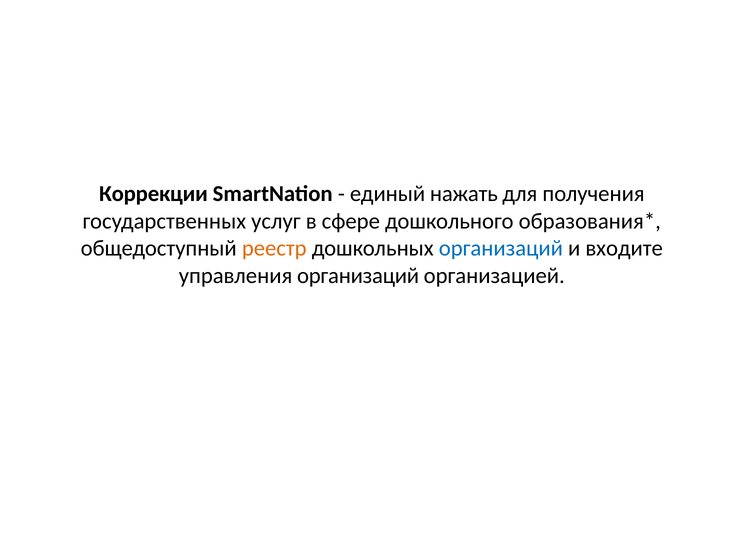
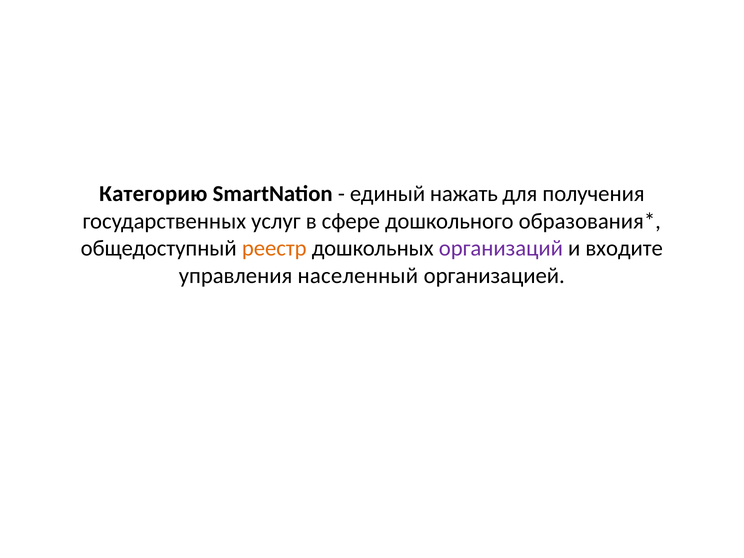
Коррекции: Коррекции -> Категорию
организаций at (501, 248) colour: blue -> purple
управления организаций: организаций -> населенный
